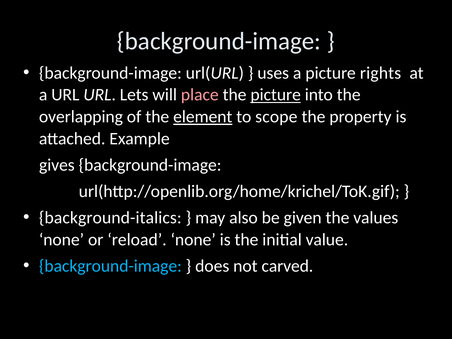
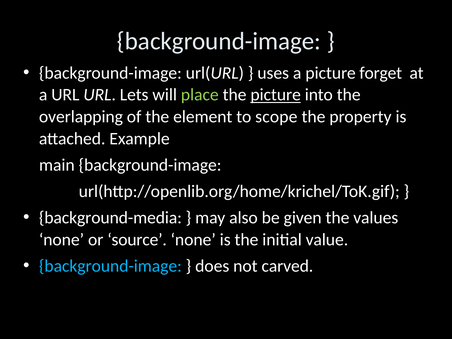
rights: rights -> forget
place colour: pink -> light green
element underline: present -> none
gives: gives -> main
background-italics: background-italics -> background-media
reload: reload -> source
